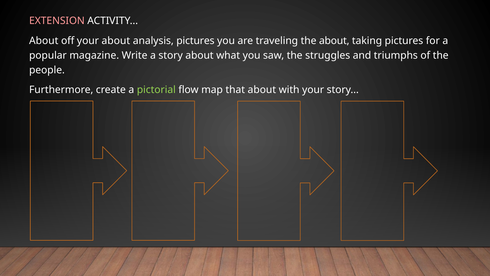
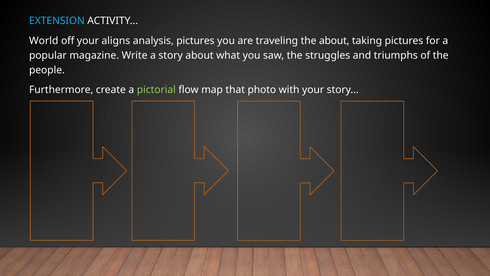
EXTENSION colour: pink -> light blue
About at (44, 41): About -> World
your about: about -> aligns
that about: about -> photo
